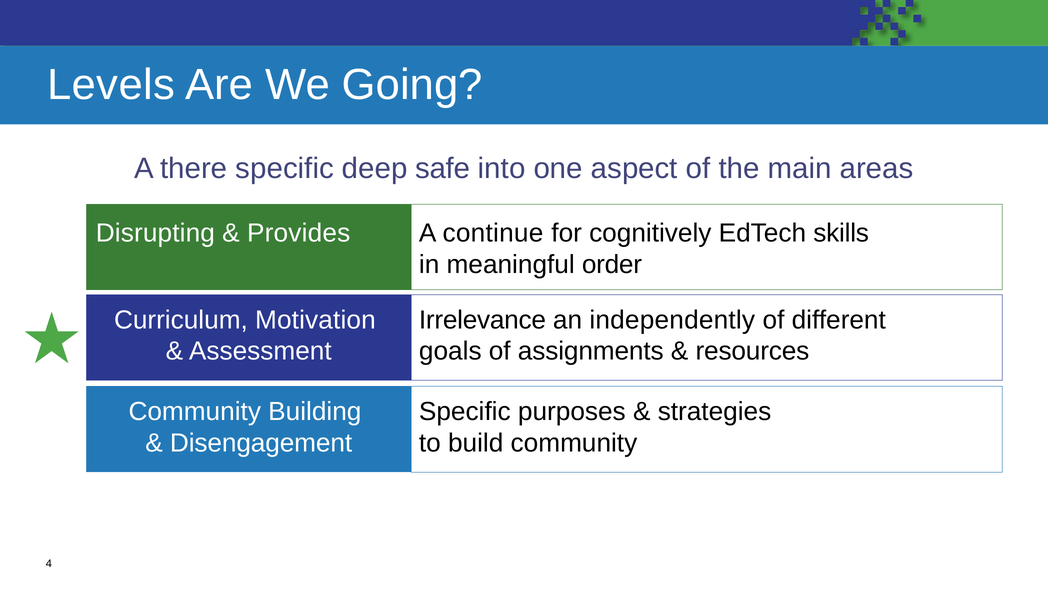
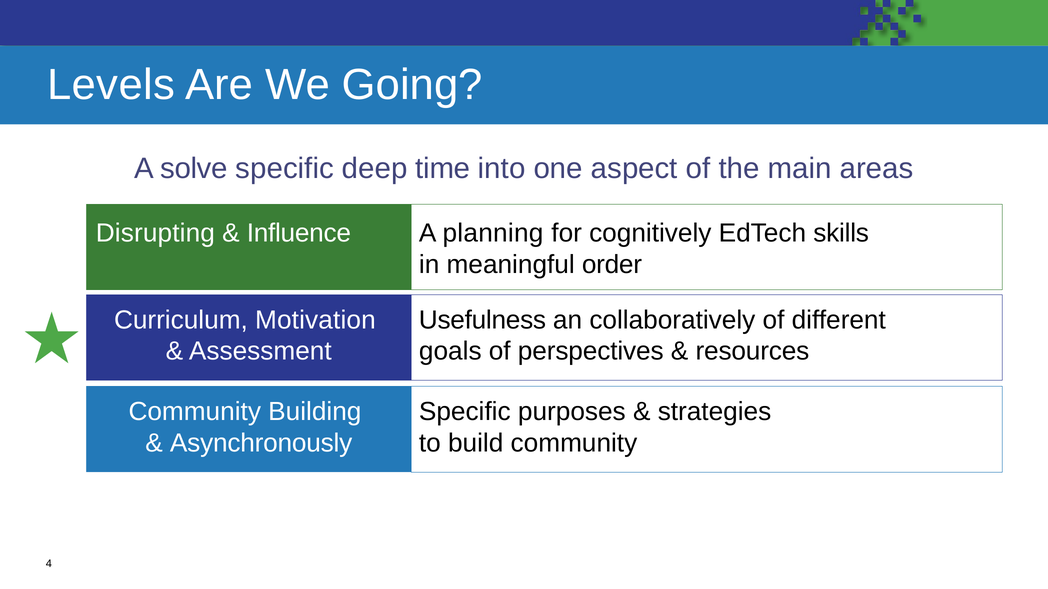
there: there -> solve
safe: safe -> time
Provides: Provides -> Influence
continue: continue -> planning
Irrelevance: Irrelevance -> Usefulness
independently: independently -> collaboratively
assignments: assignments -> perspectives
Disengagement: Disengagement -> Asynchronously
